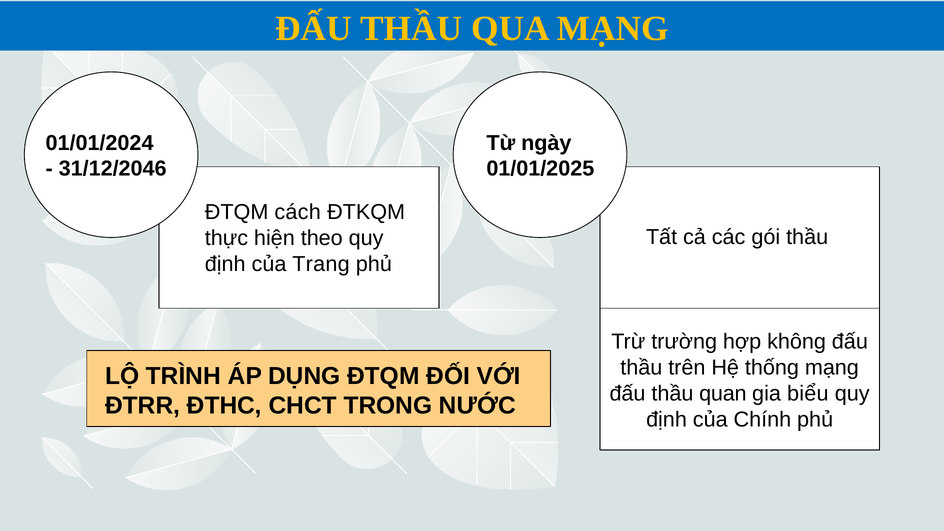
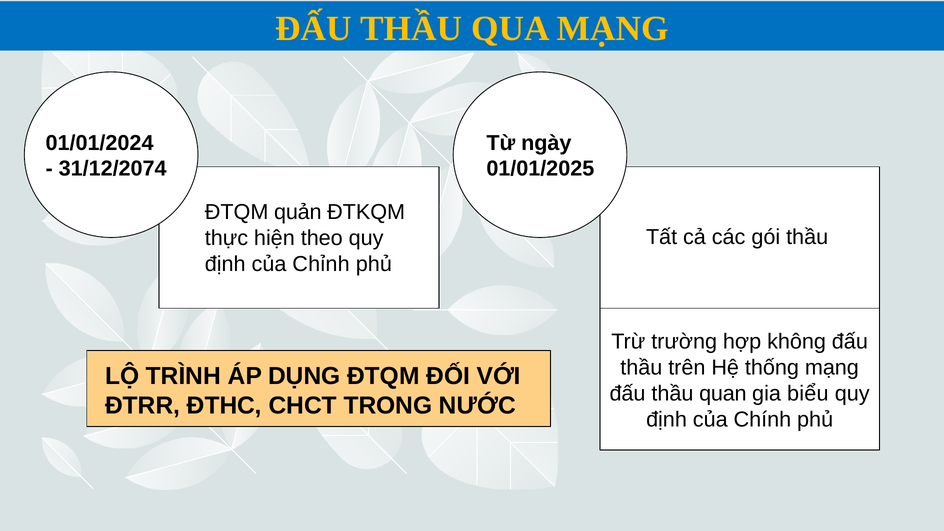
31/12/2046: 31/12/2046 -> 31/12/2074
cách: cách -> quản
Trang: Trang -> Chỉnh
